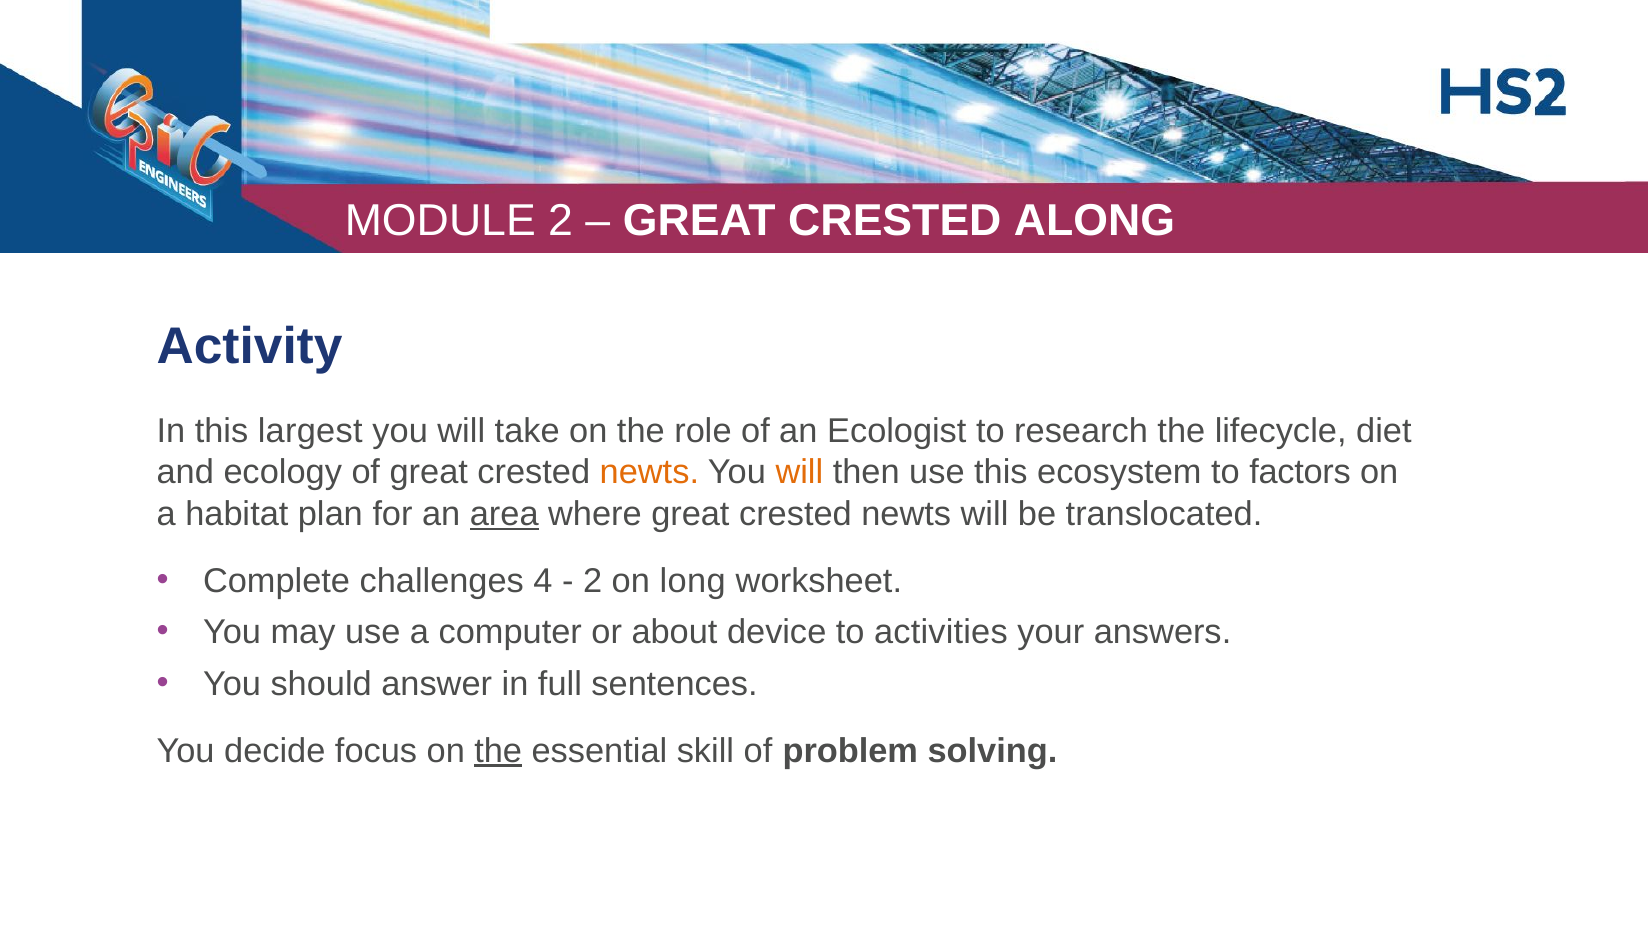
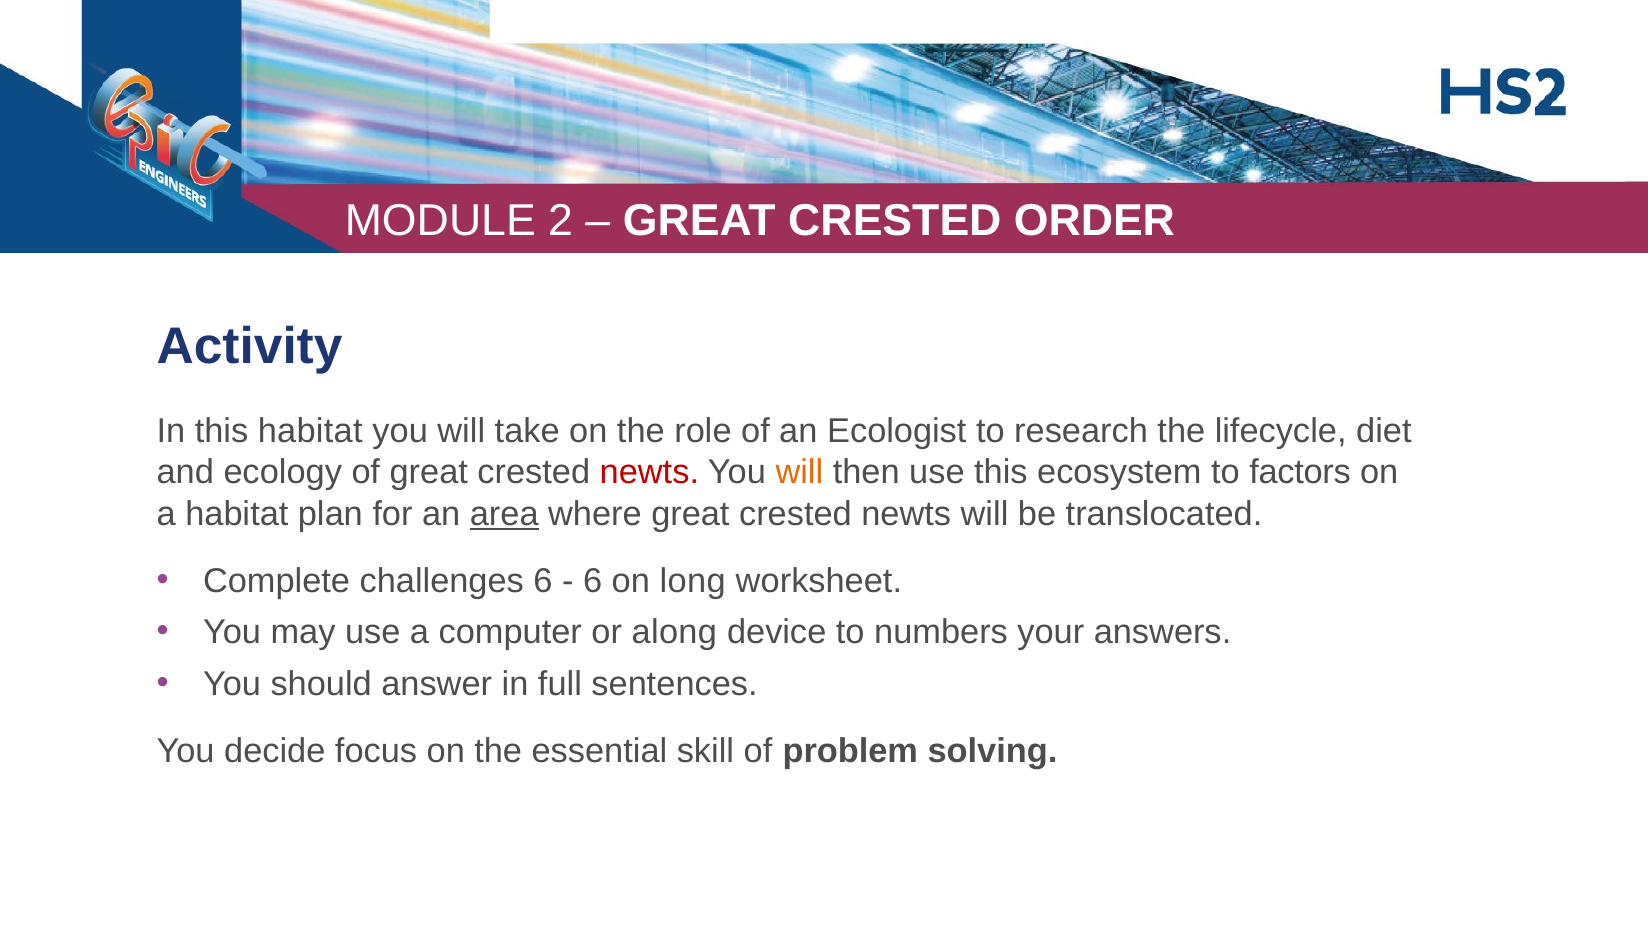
ALONG: ALONG -> ORDER
this largest: largest -> habitat
newts at (649, 473) colour: orange -> red
challenges 4: 4 -> 6
2 at (593, 581): 2 -> 6
about: about -> along
activities: activities -> numbers
the at (498, 751) underline: present -> none
